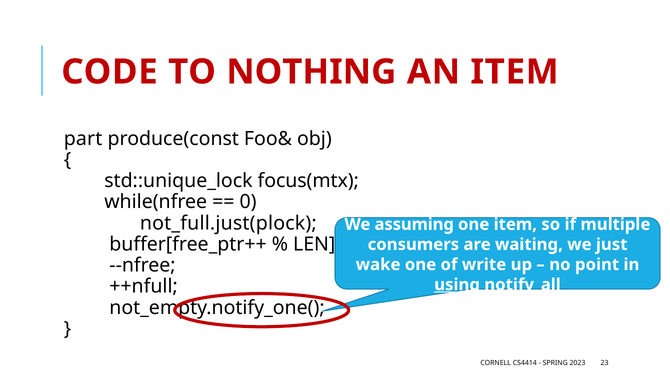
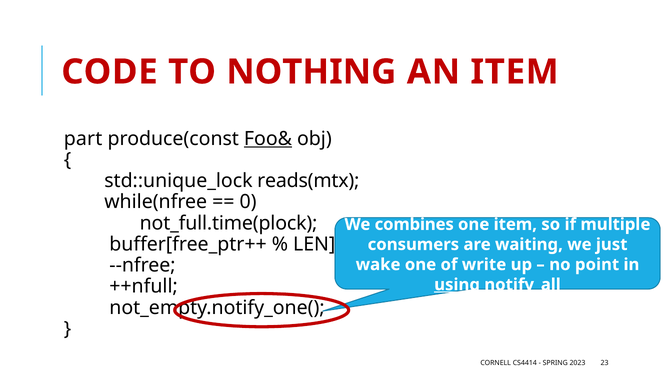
Foo& underline: none -> present
focus(mtx: focus(mtx -> reads(mtx
not_full.just(plock: not_full.just(plock -> not_full.time(plock
assuming: assuming -> combines
